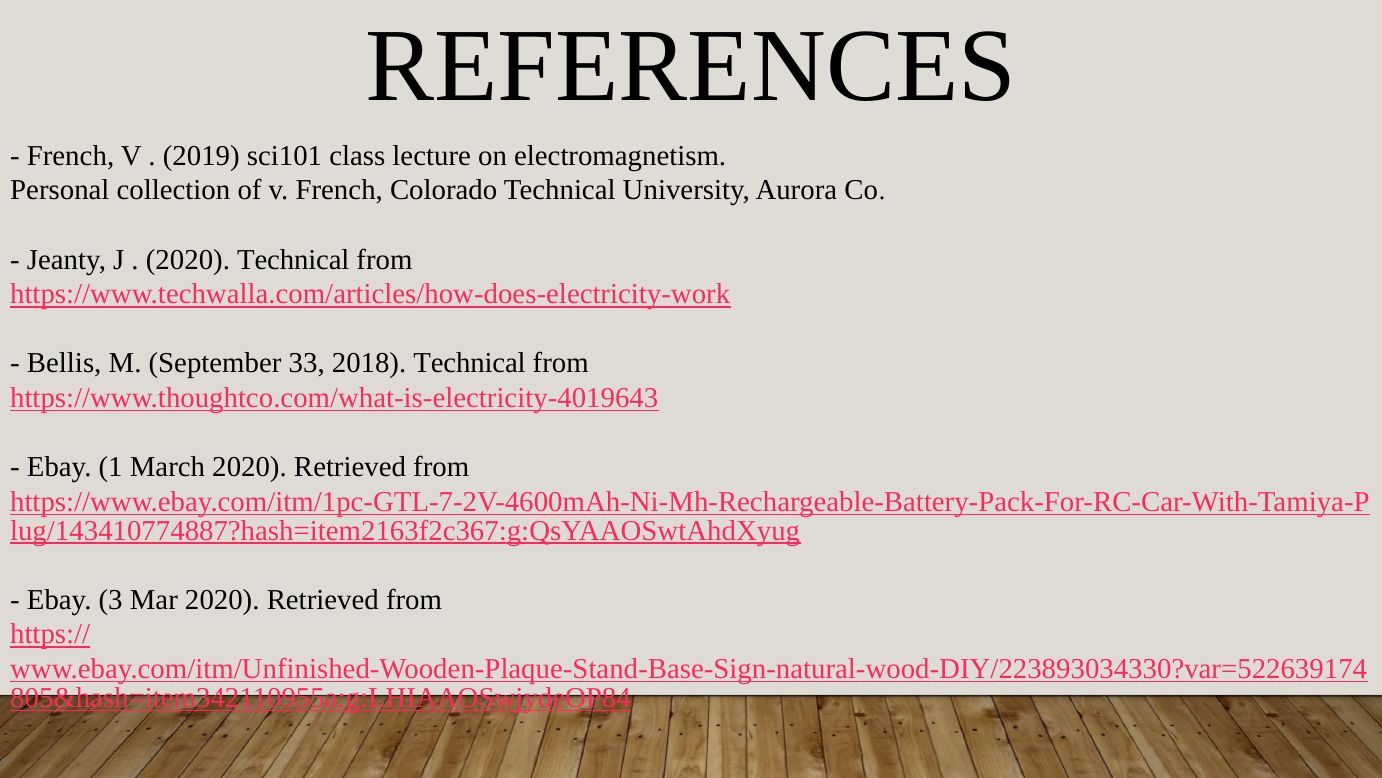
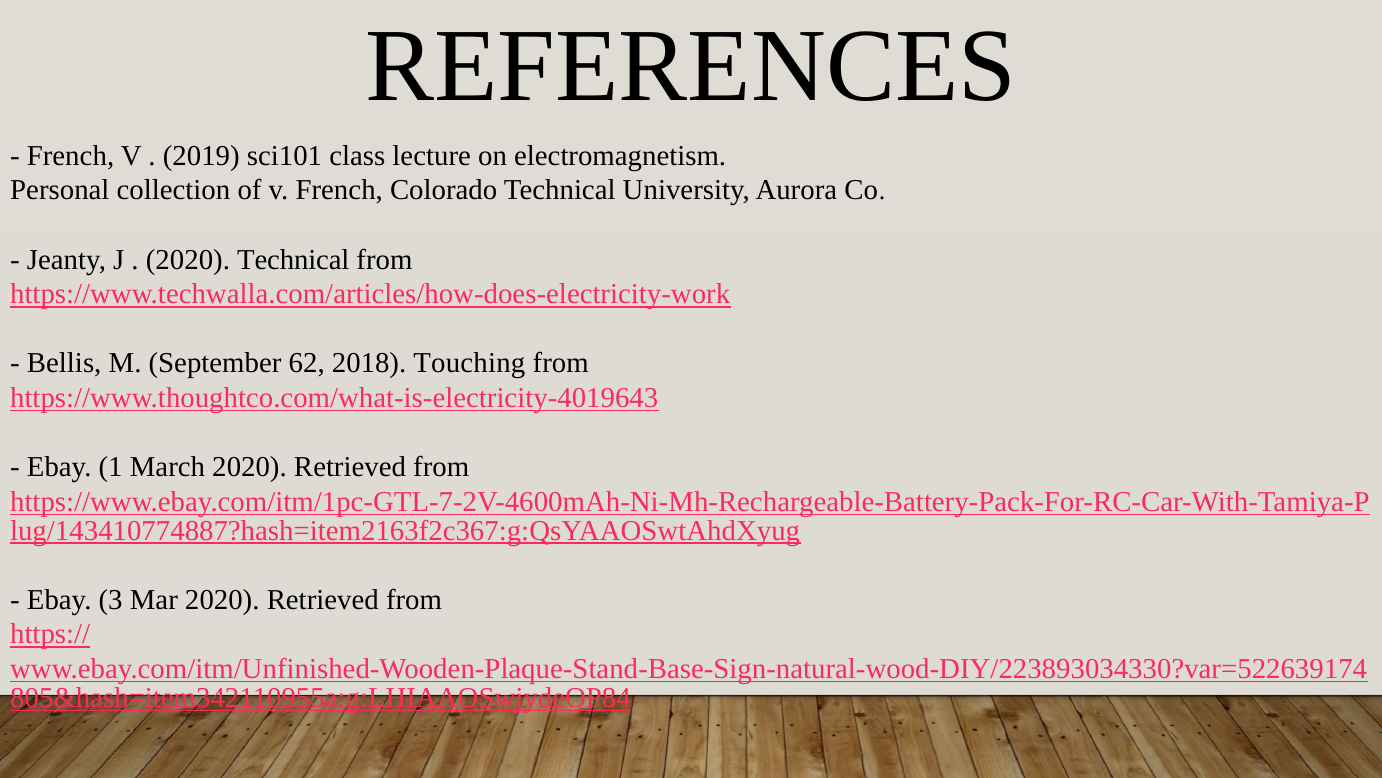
33: 33 -> 62
2018 Technical: Technical -> Touching
